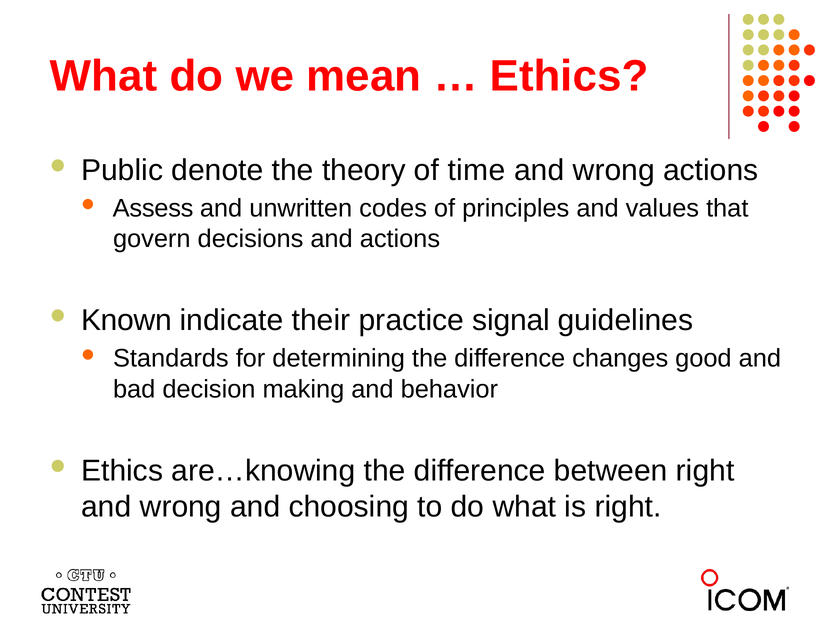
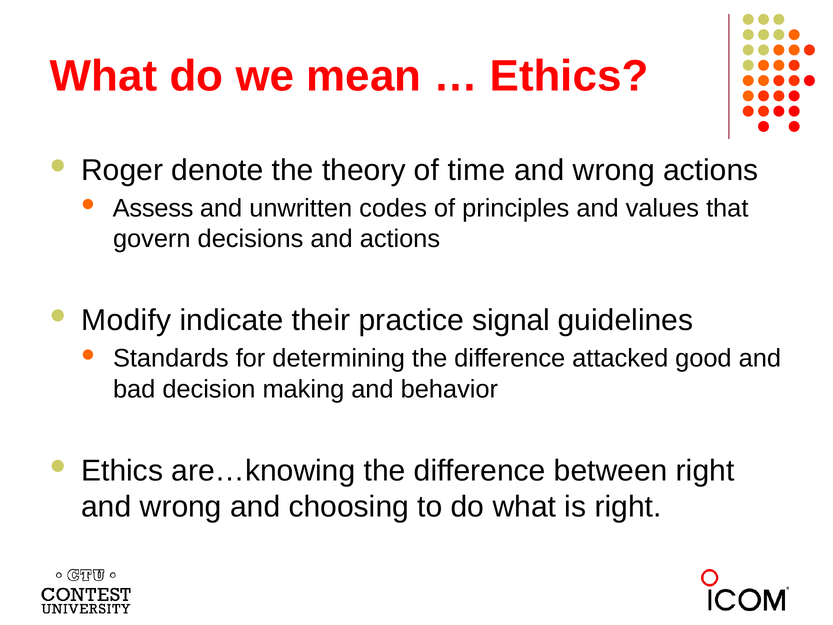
Public: Public -> Roger
Known: Known -> Modify
changes: changes -> attacked
